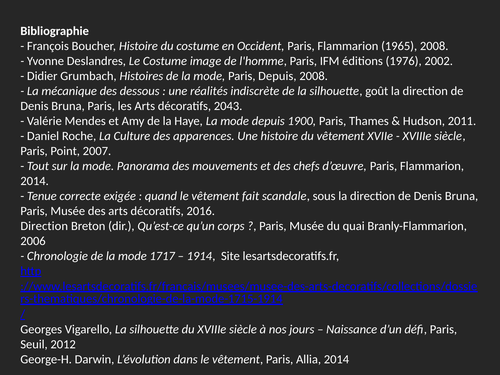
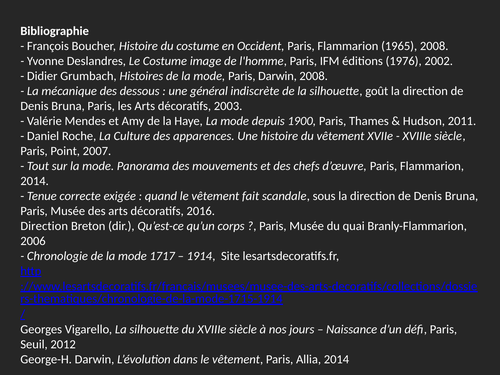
Paris Depuis: Depuis -> Darwin
réalités: réalités -> général
2043: 2043 -> 2003
